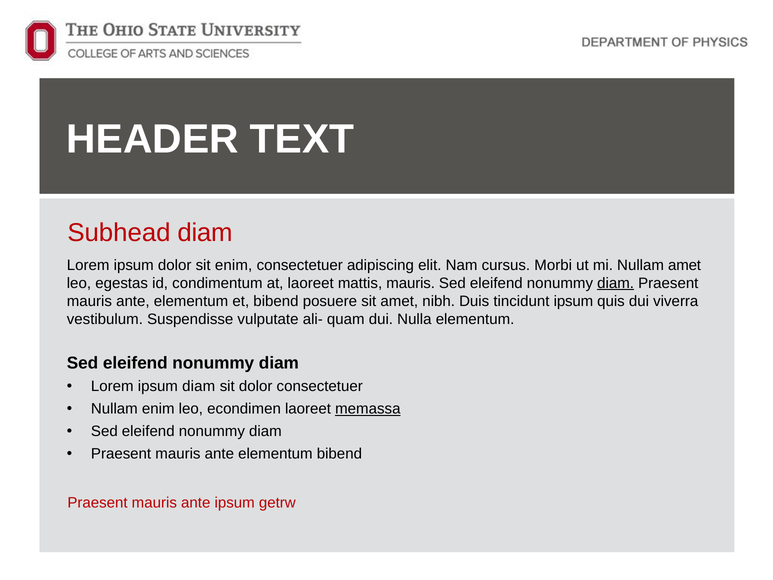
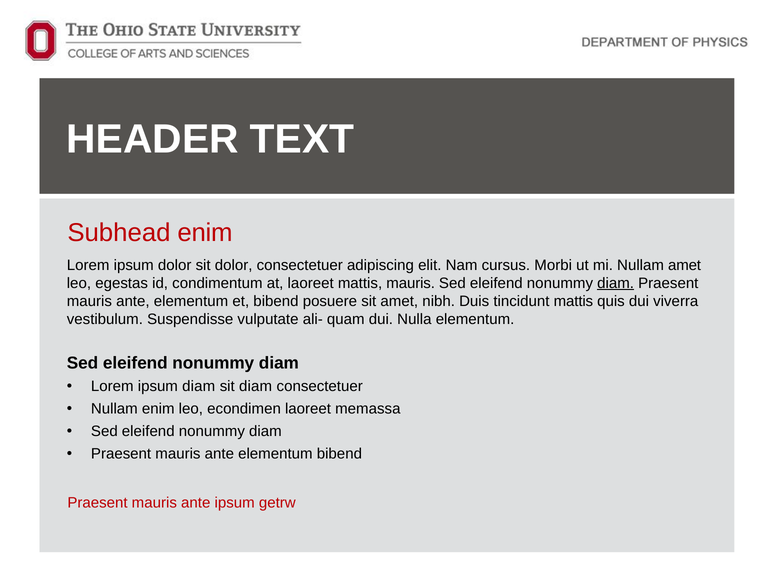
Subhead diam: diam -> enim
sit enim: enim -> dolor
tincidunt ipsum: ipsum -> mattis
sit dolor: dolor -> diam
memassa underline: present -> none
